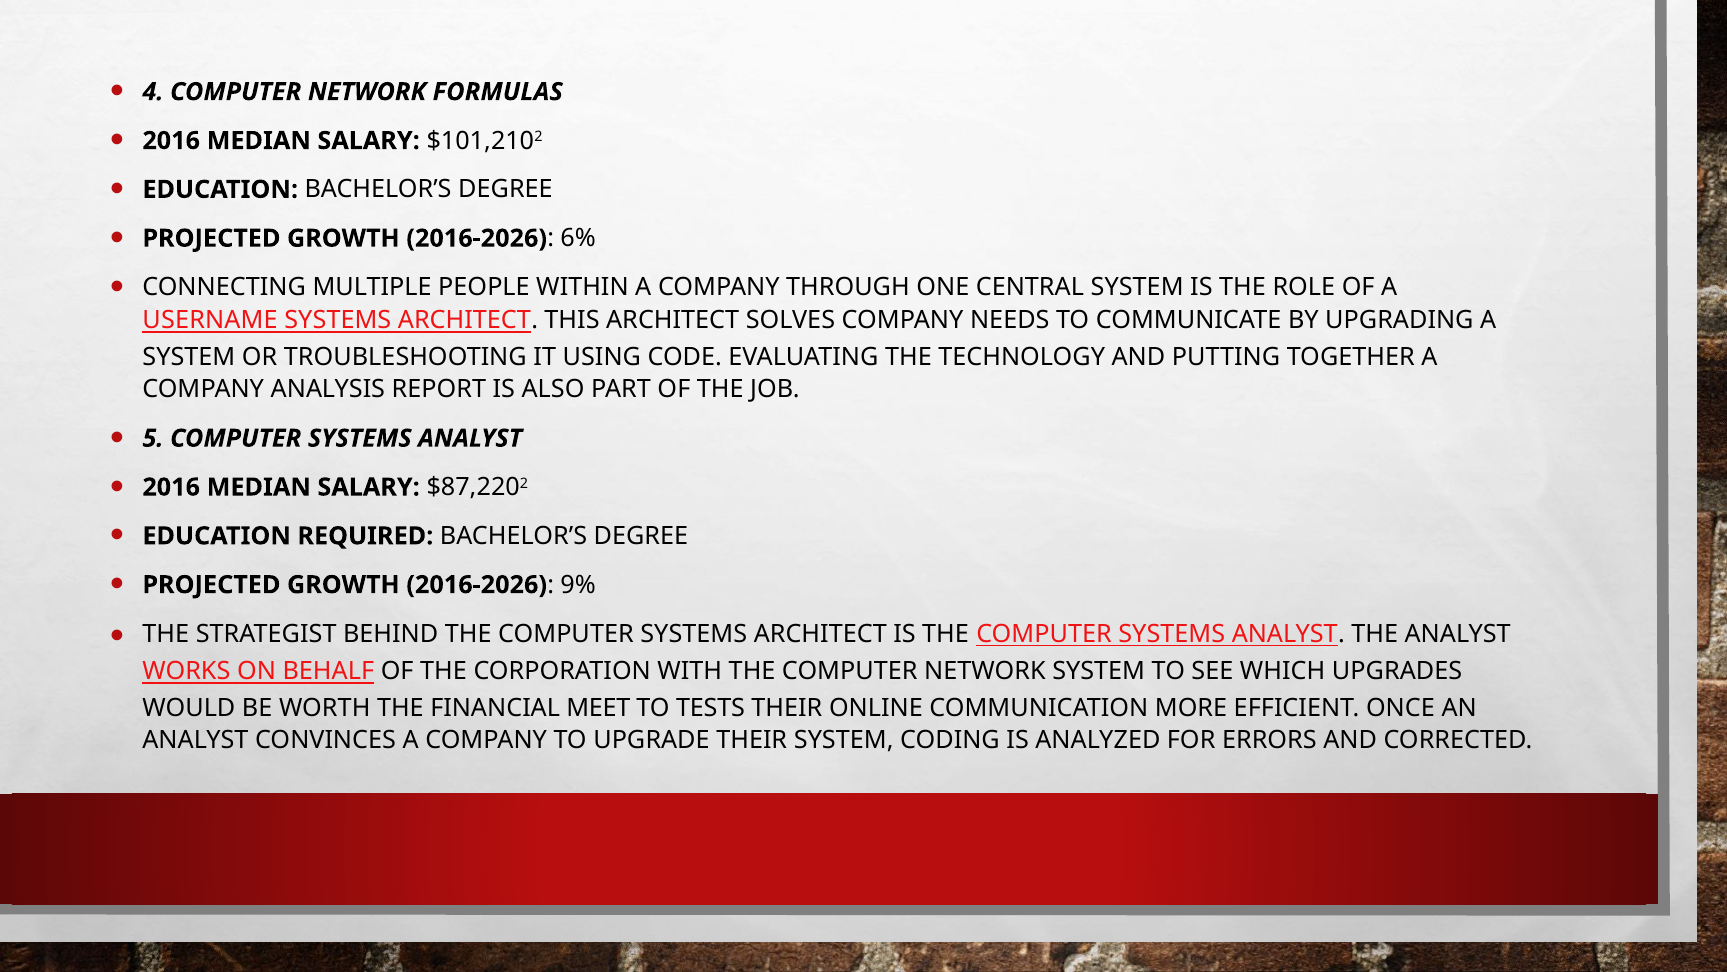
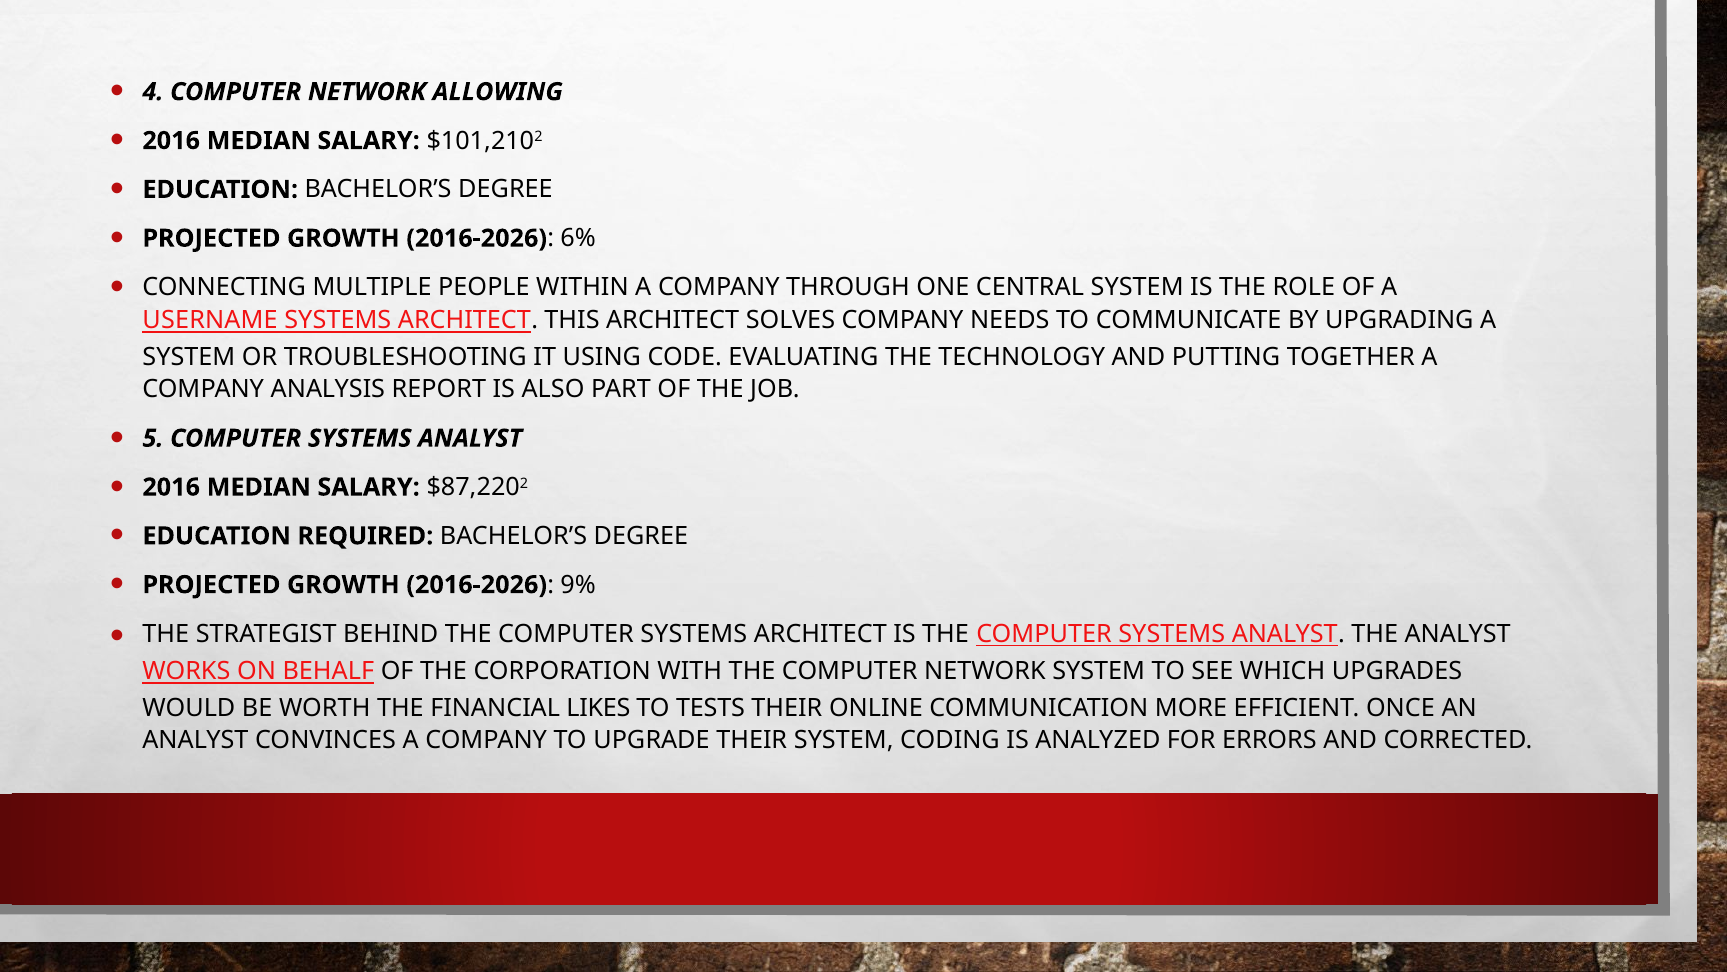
FORMULAS: FORMULAS -> ALLOWING
MEET: MEET -> LIKES
